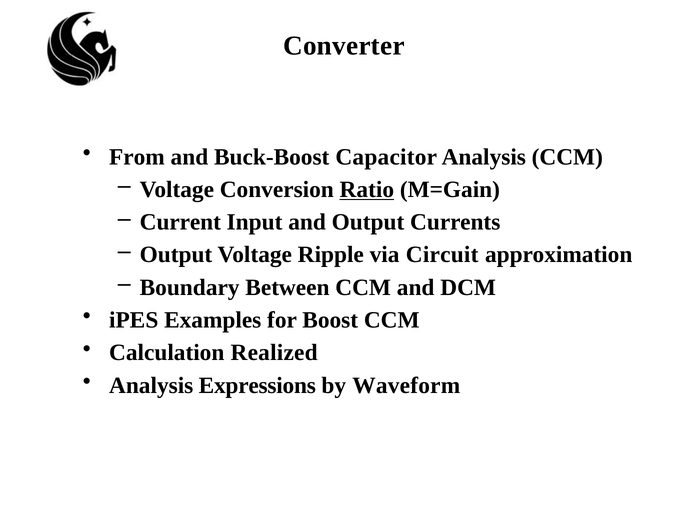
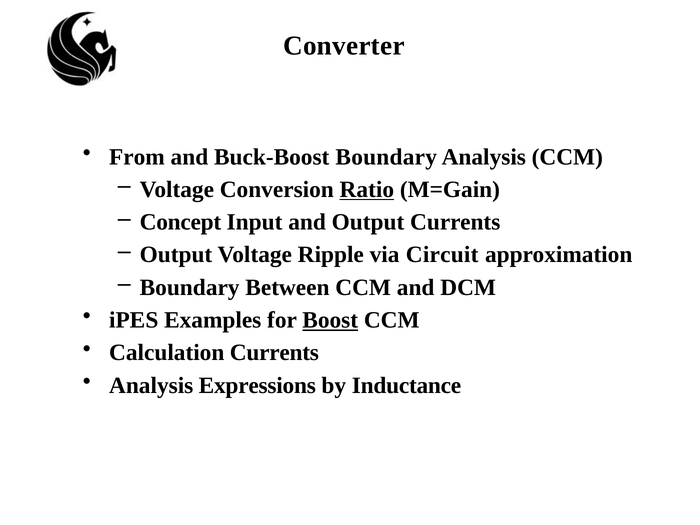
Buck-Boost Capacitor: Capacitor -> Boundary
Current: Current -> Concept
Boost underline: none -> present
Calculation Realized: Realized -> Currents
Waveform: Waveform -> Inductance
